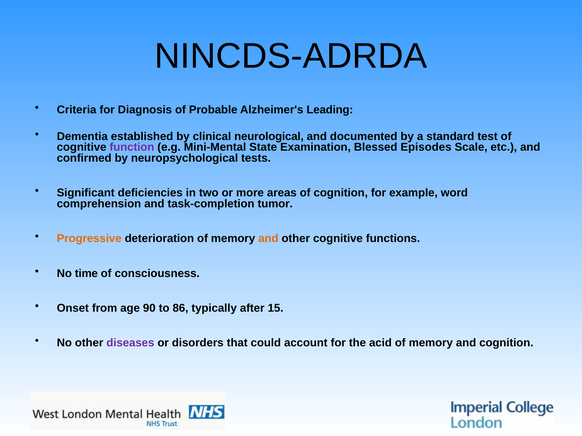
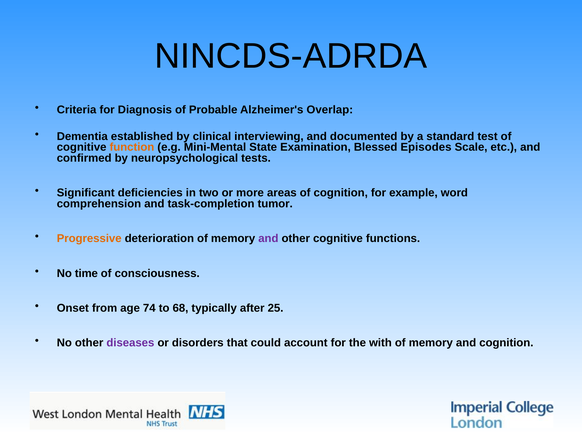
Leading: Leading -> Overlap
neurological: neurological -> interviewing
function colour: purple -> orange
and at (268, 239) colour: orange -> purple
90: 90 -> 74
86: 86 -> 68
15: 15 -> 25
acid: acid -> with
